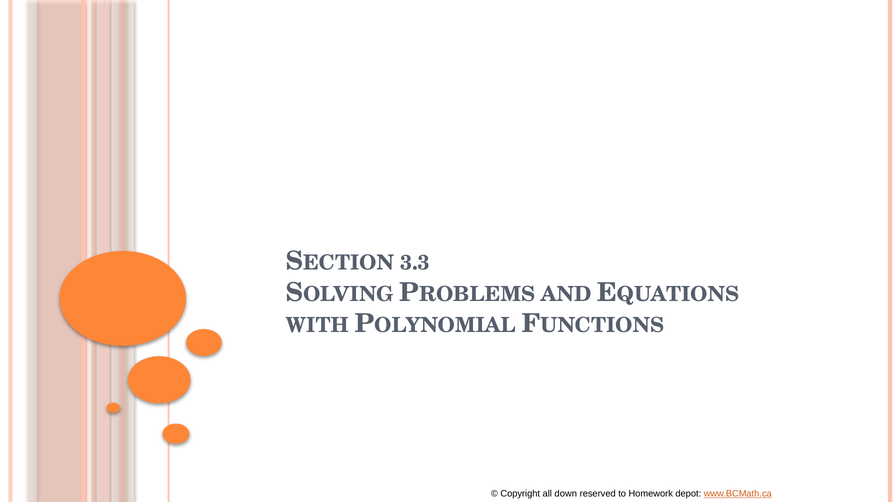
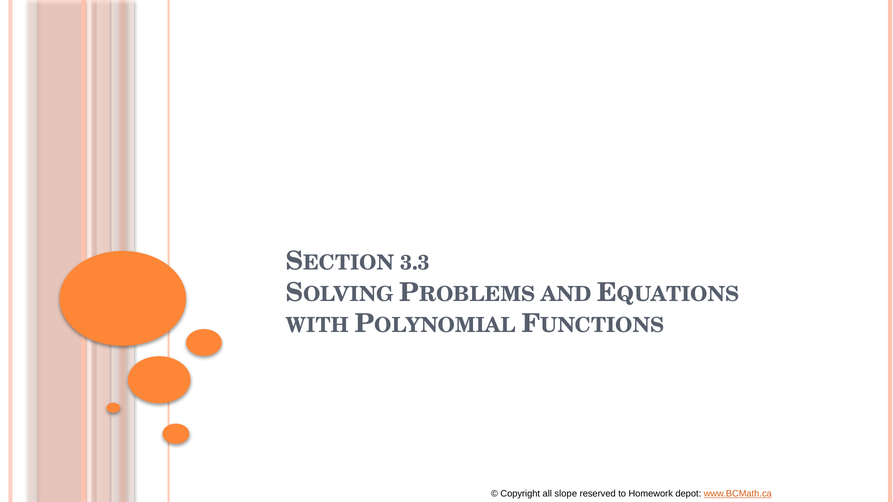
down: down -> slope
